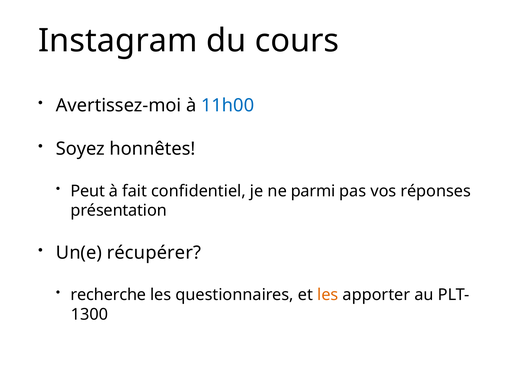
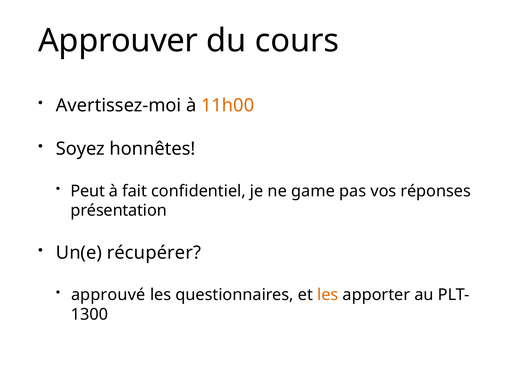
Instagram: Instagram -> Approuver
11h00 colour: blue -> orange
parmi: parmi -> game
recherche: recherche -> approuvé
